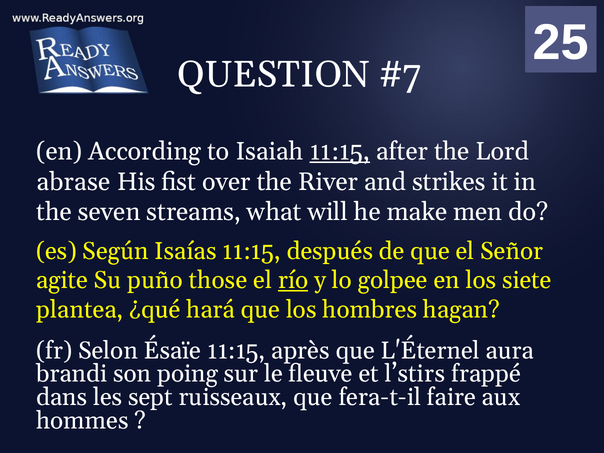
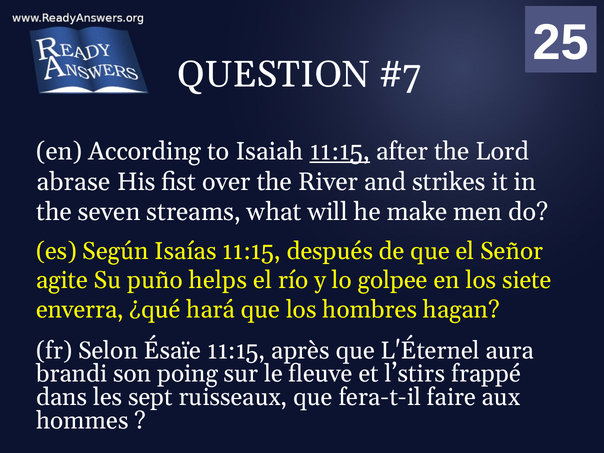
those: those -> helps
río underline: present -> none
plantea: plantea -> enverra
